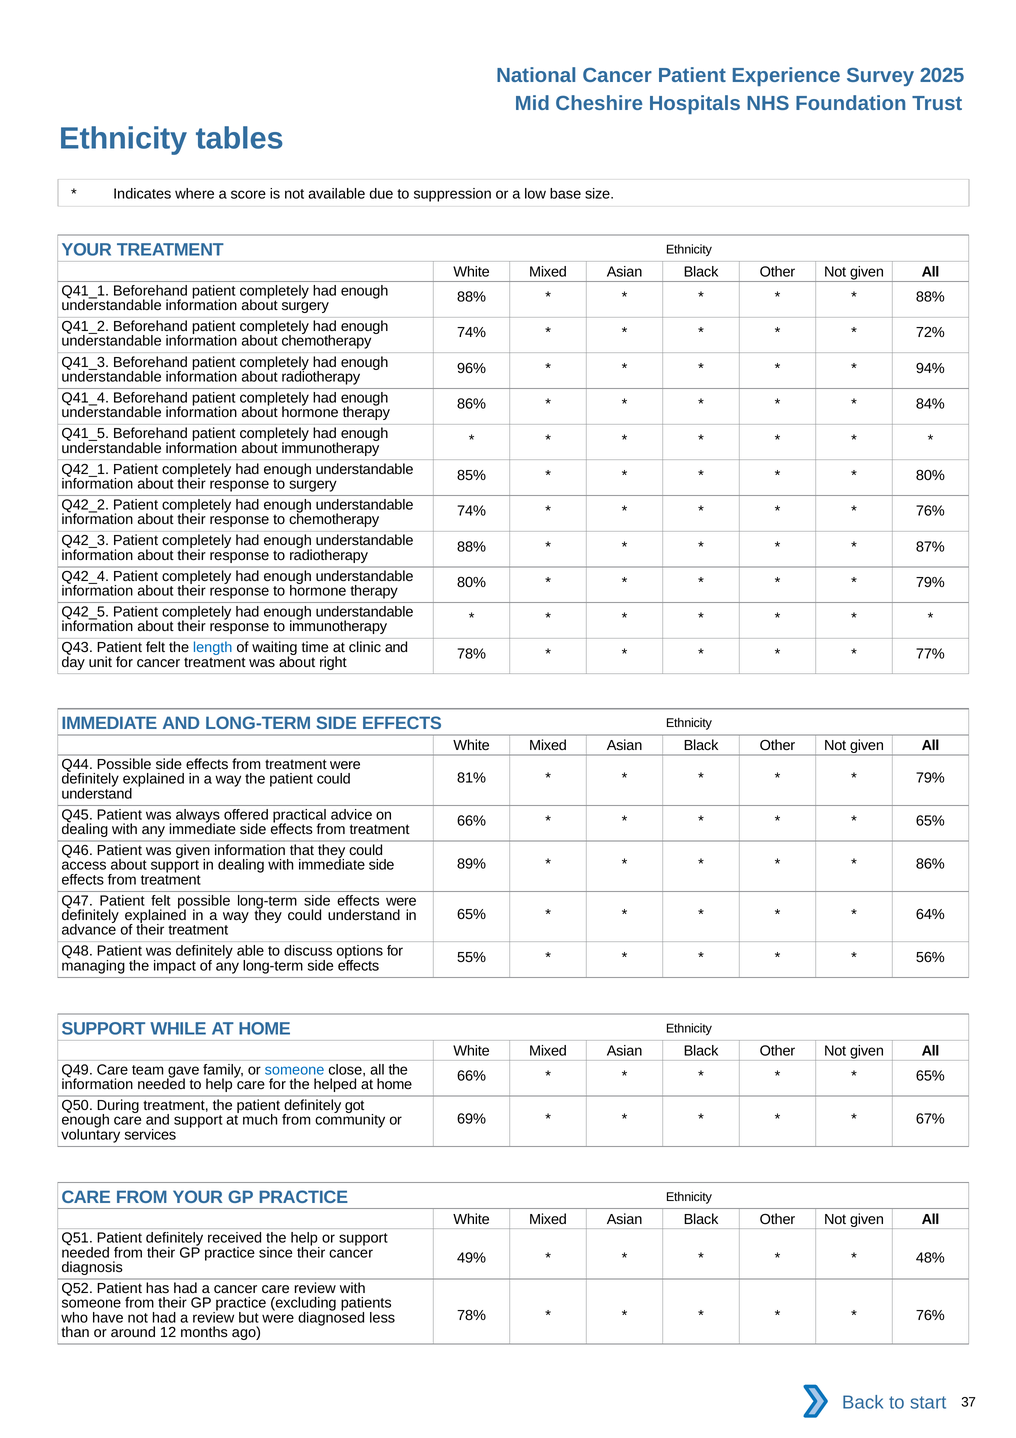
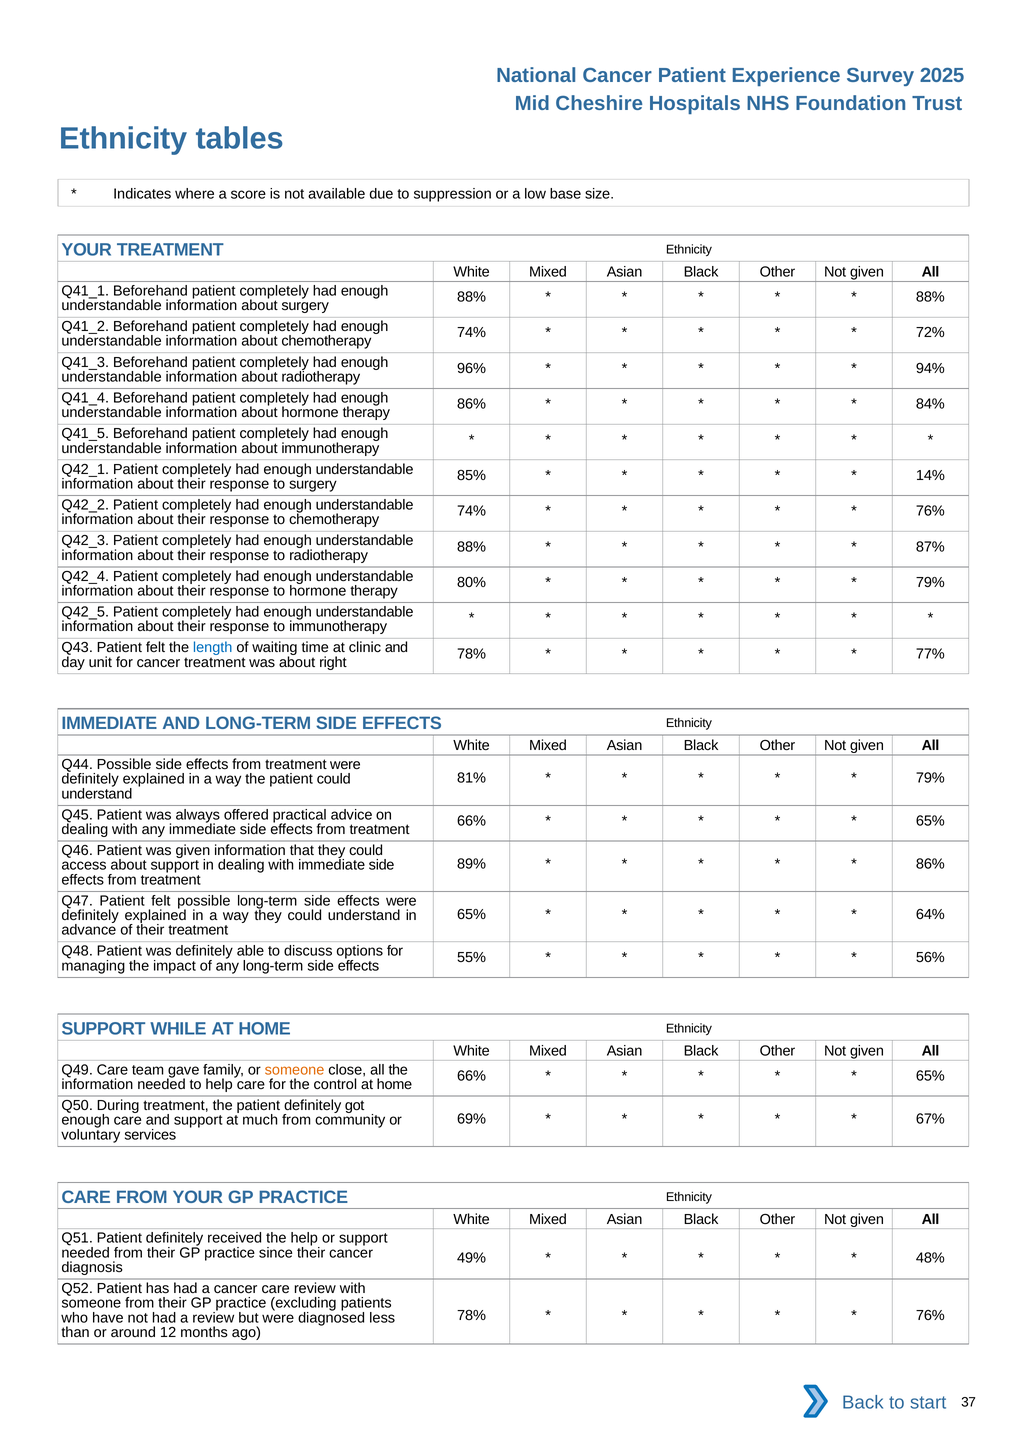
80% at (930, 475): 80% -> 14%
someone at (295, 1070) colour: blue -> orange
helped: helped -> control
